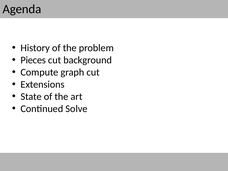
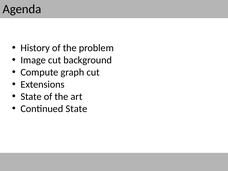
Pieces: Pieces -> Image
Continued Solve: Solve -> State
